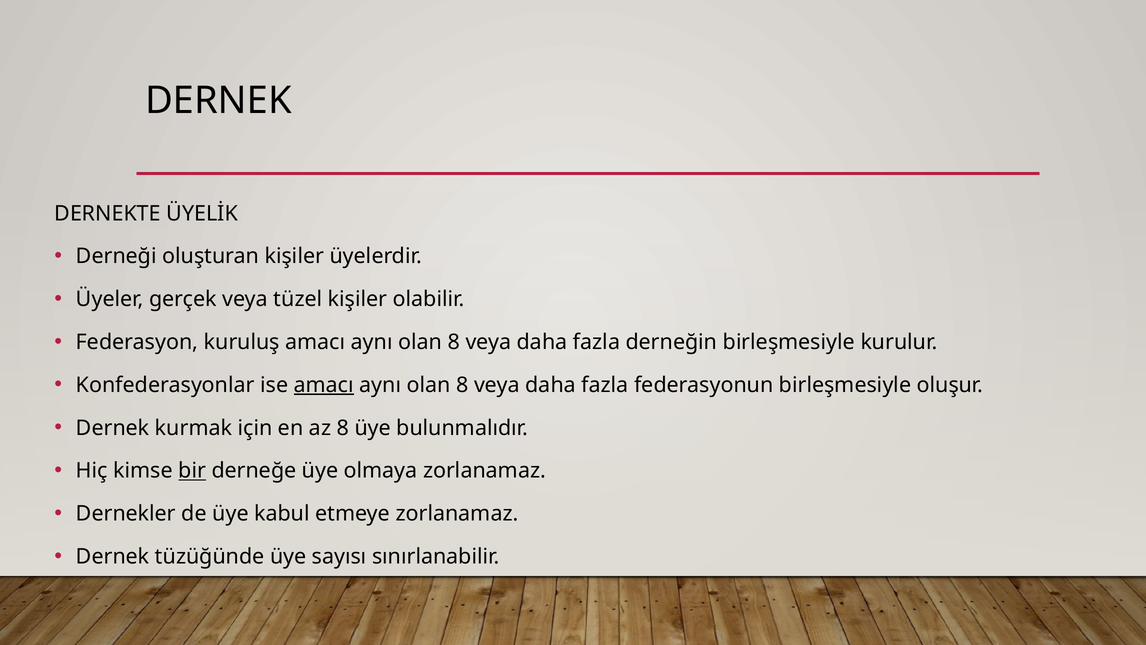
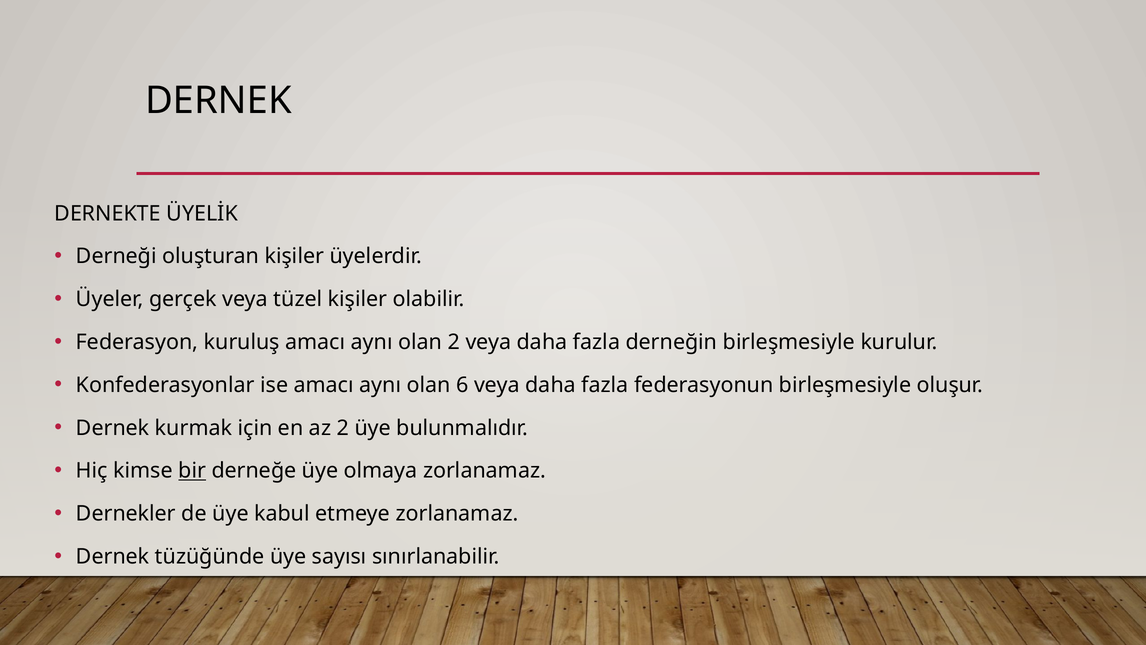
8 at (454, 342): 8 -> 2
amacı at (324, 385) underline: present -> none
8 at (462, 385): 8 -> 6
az 8: 8 -> 2
